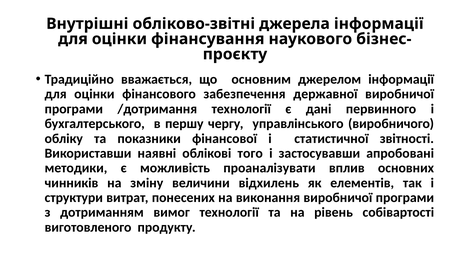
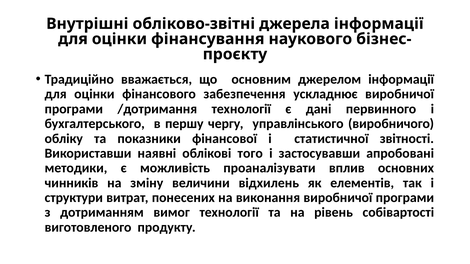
державної: державної -> ускладнює
